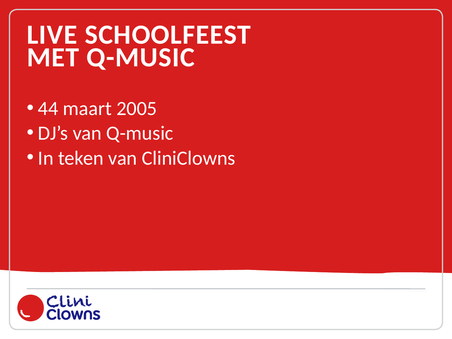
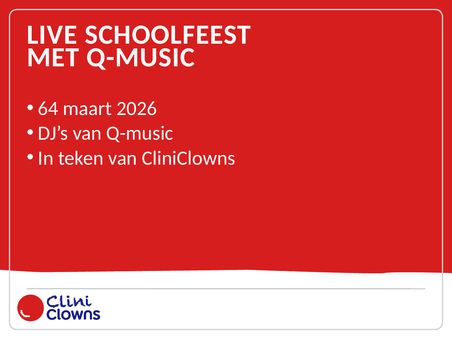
44: 44 -> 64
2005: 2005 -> 2026
